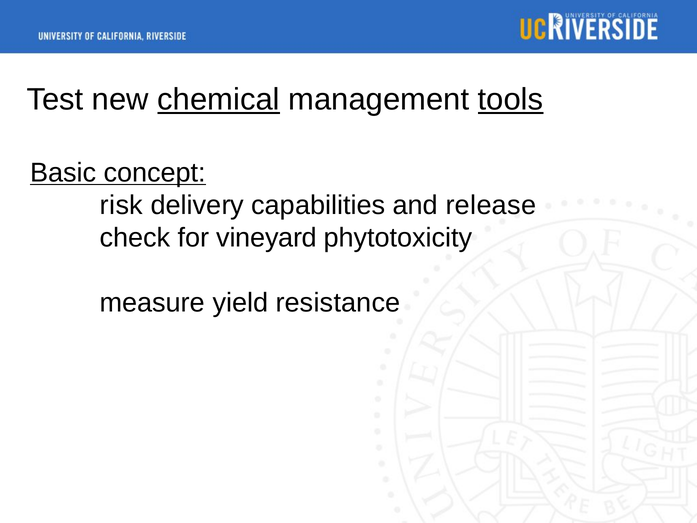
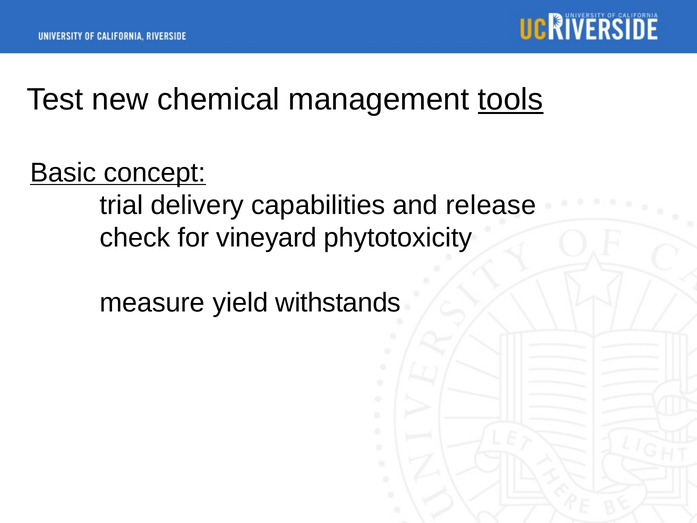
chemical underline: present -> none
risk: risk -> trial
resistance: resistance -> withstands
